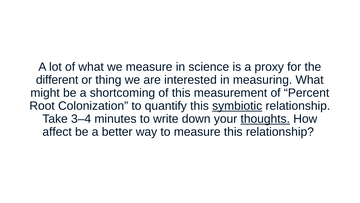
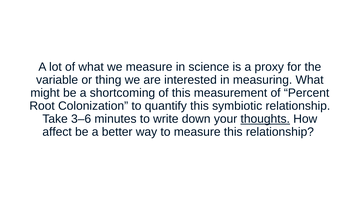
different: different -> variable
symbiotic underline: present -> none
3–4: 3–4 -> 3–6
